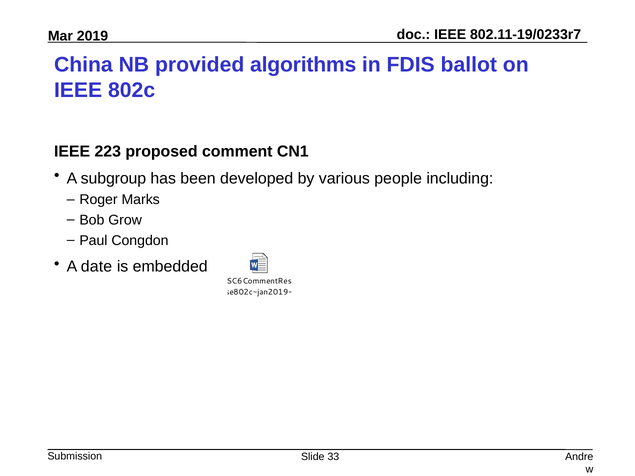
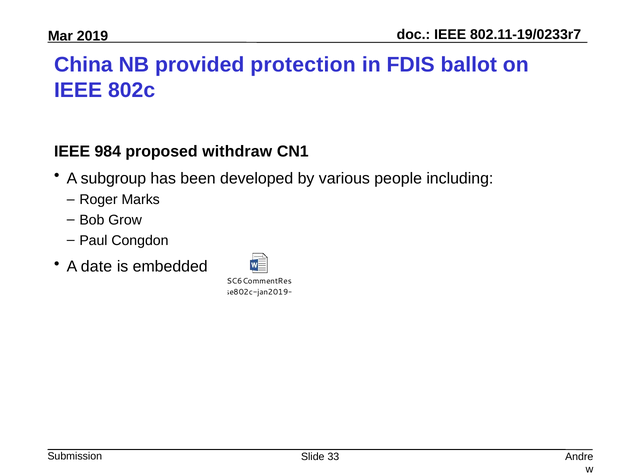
algorithms: algorithms -> protection
223: 223 -> 984
comment: comment -> withdraw
